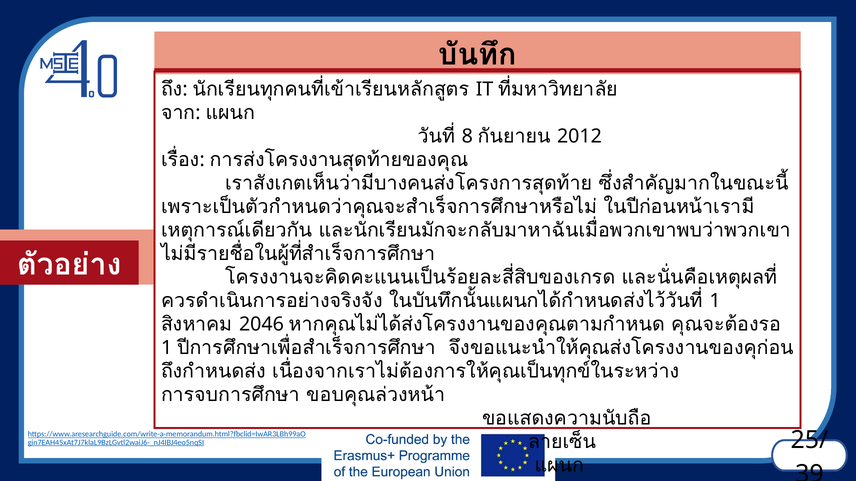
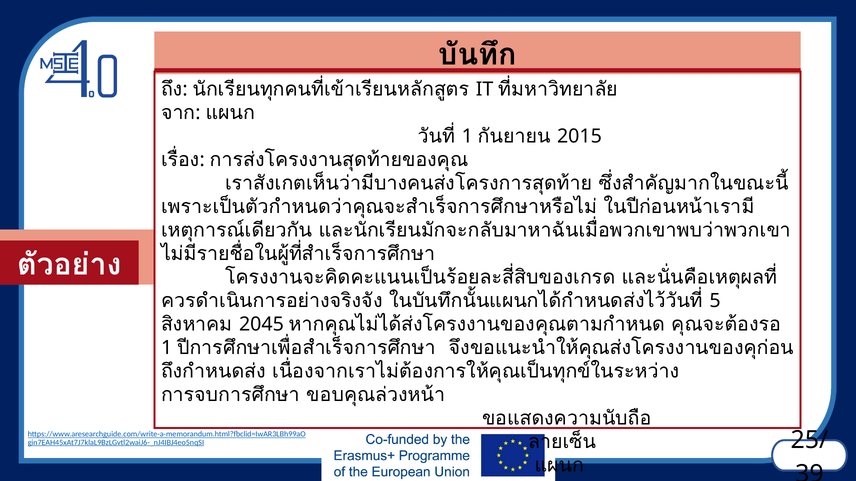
8 at (467, 136): 8 -> 1
2012: 2012 -> 2015
1 at (715, 301): 1 -> 5
2046: 2046 -> 2045
